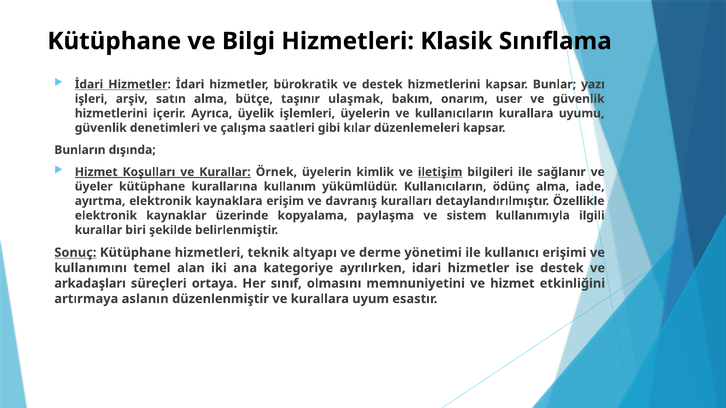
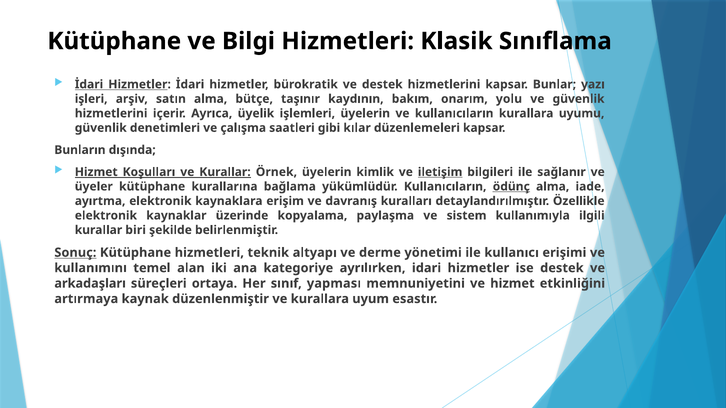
ulaşmak: ulaşmak -> kaydının
user: user -> yolu
kullanım: kullanım -> bağlama
ödünç underline: none -> present
olmasını: olmasını -> yapması
aslanın: aslanın -> kaynak
